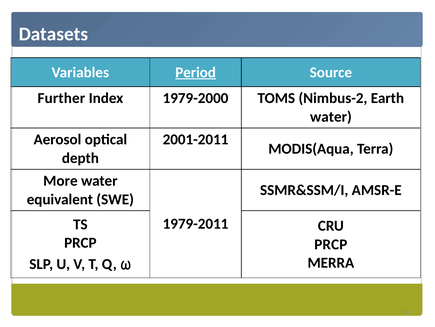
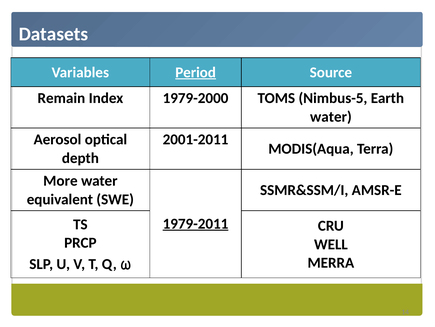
Further: Further -> Remain
Nimbus-2: Nimbus-2 -> Nimbus-5
1979-2011 underline: none -> present
PRCP at (331, 244): PRCP -> WELL
